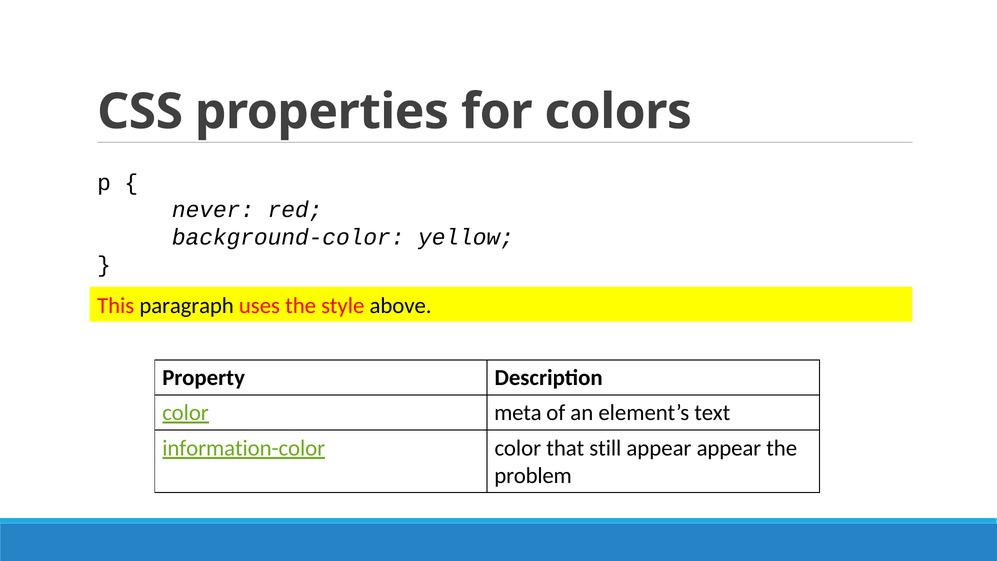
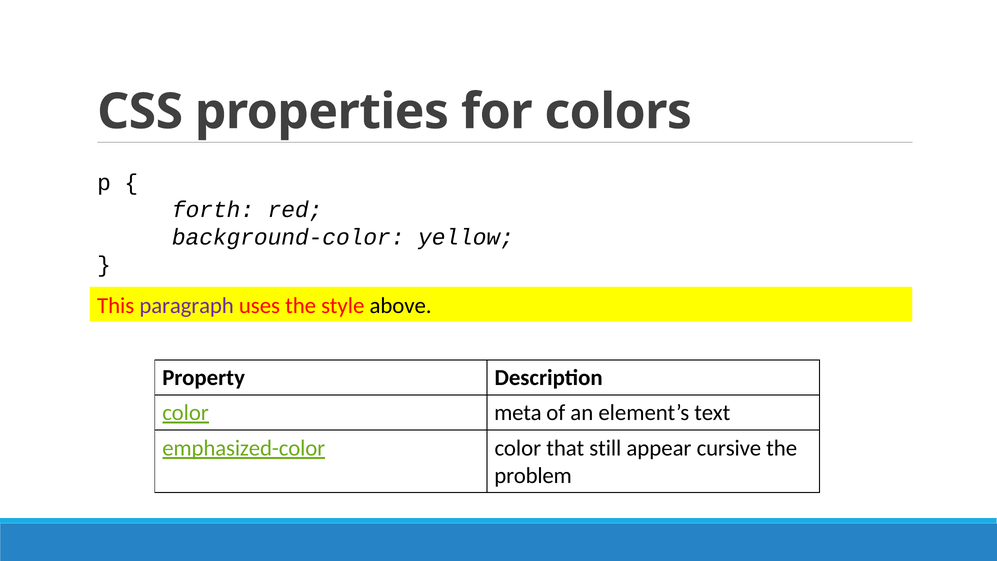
never: never -> forth
paragraph colour: black -> purple
information-color: information-color -> emphasized-color
appear appear: appear -> cursive
